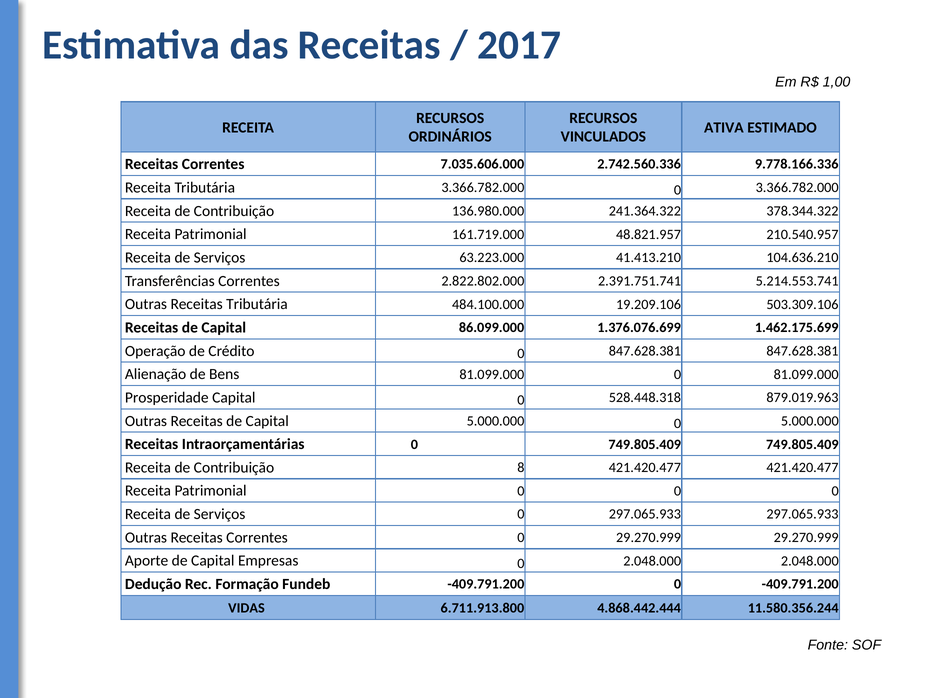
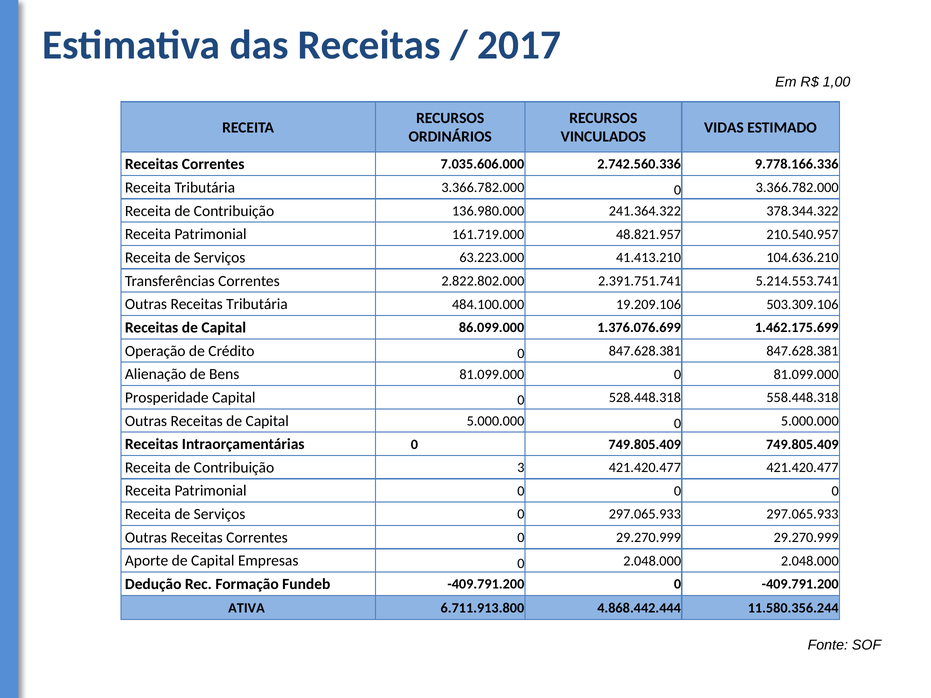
ATIVA: ATIVA -> VIDAS
879.019.963: 879.019.963 -> 558.448.318
8: 8 -> 3
VIDAS: VIDAS -> ATIVA
